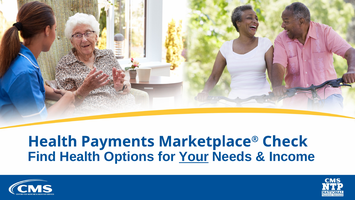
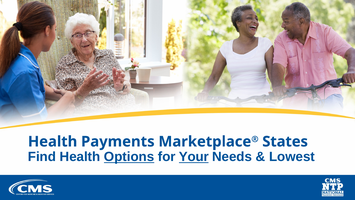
Check: Check -> States
Options underline: none -> present
Income: Income -> Lowest
